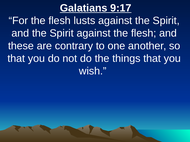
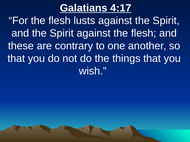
9:17: 9:17 -> 4:17
